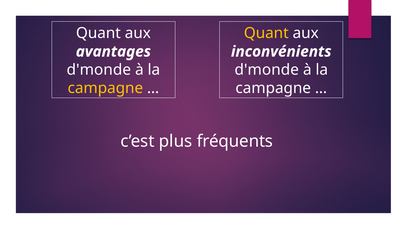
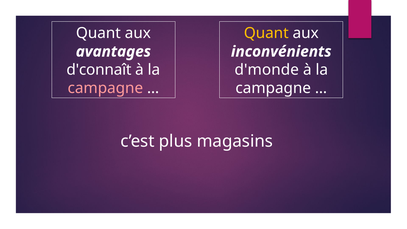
d'monde at (99, 70): d'monde -> d'connaît
campagne at (105, 88) colour: yellow -> pink
fréquents: fréquents -> magasins
